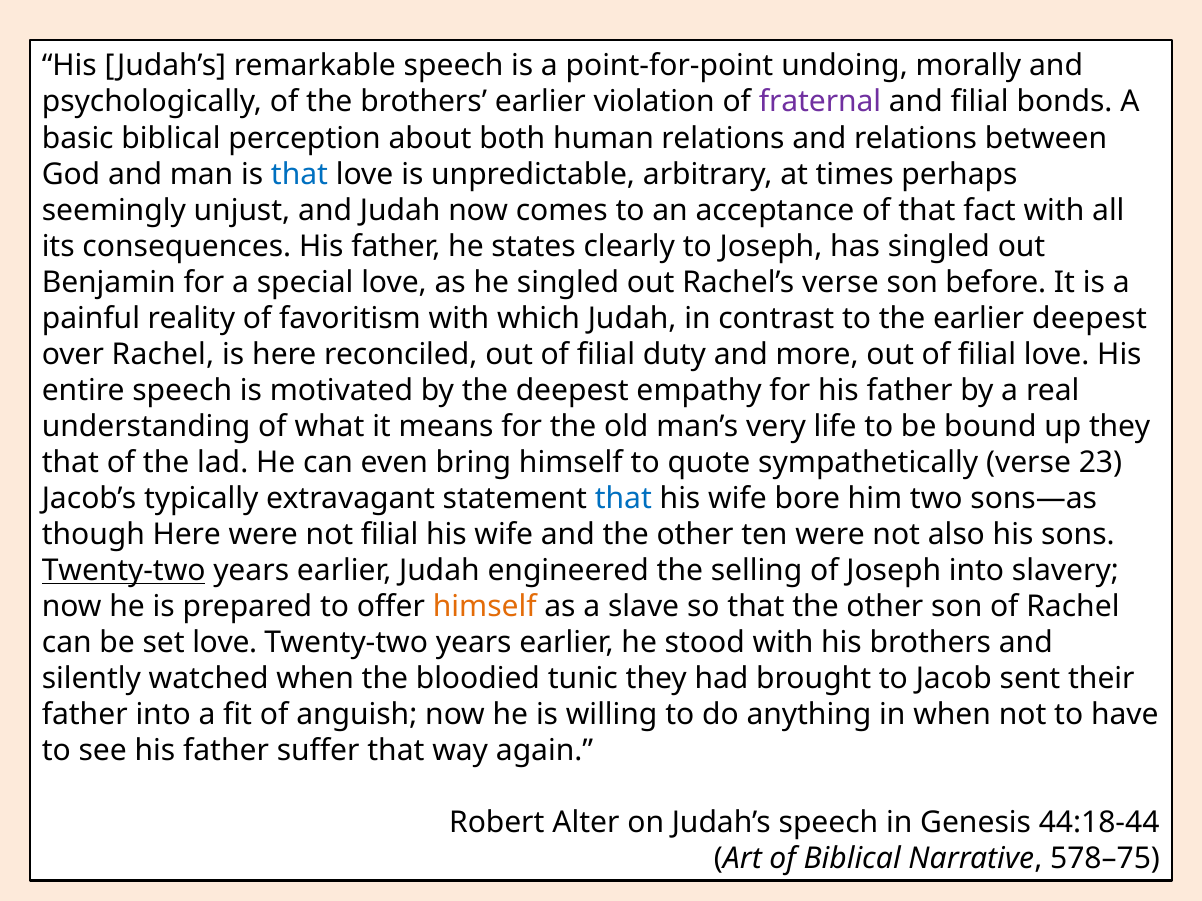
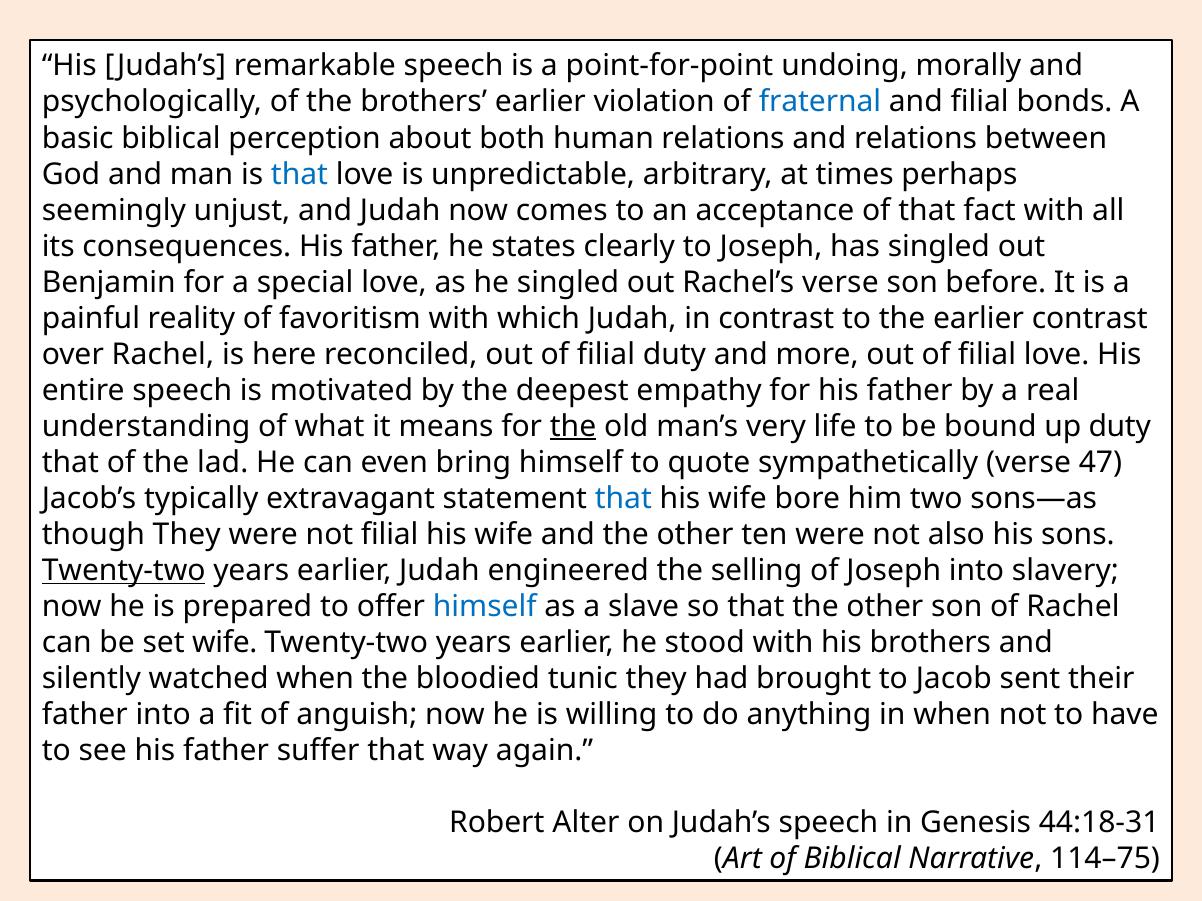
fraternal colour: purple -> blue
earlier deepest: deepest -> contrast
the at (573, 427) underline: none -> present
up they: they -> duty
23: 23 -> 47
though Here: Here -> They
himself at (485, 607) colour: orange -> blue
set love: love -> wife
44:18-44: 44:18-44 -> 44:18-31
578–75: 578–75 -> 114–75
